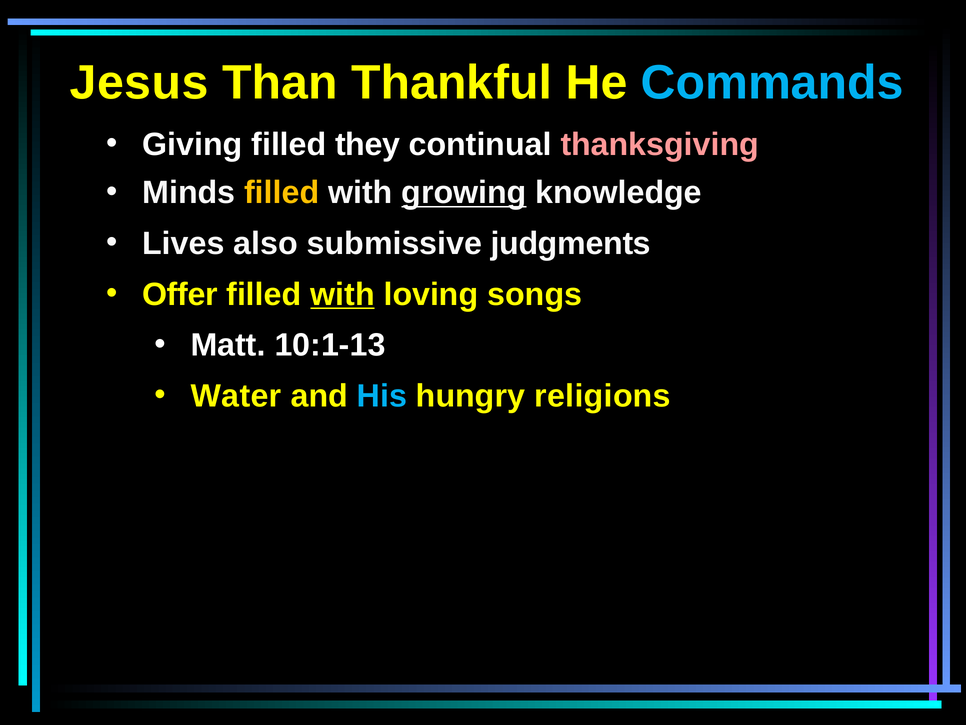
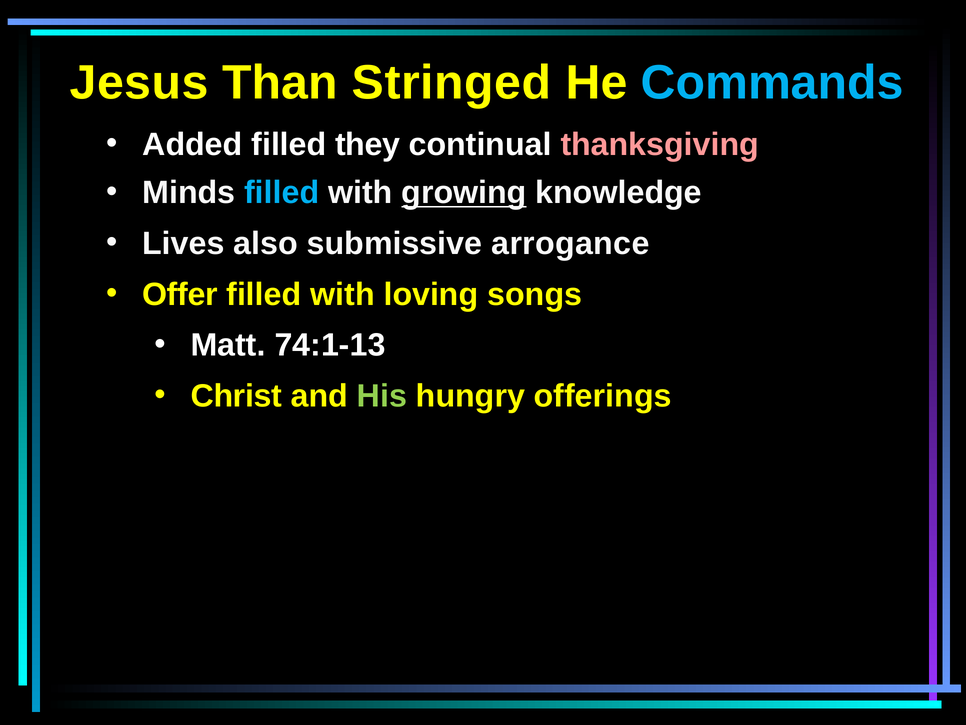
Thankful: Thankful -> Stringed
Giving: Giving -> Added
filled at (282, 193) colour: yellow -> light blue
judgments: judgments -> arrogance
with at (342, 294) underline: present -> none
10:1-13: 10:1-13 -> 74:1-13
Water: Water -> Christ
His colour: light blue -> light green
religions: religions -> offerings
